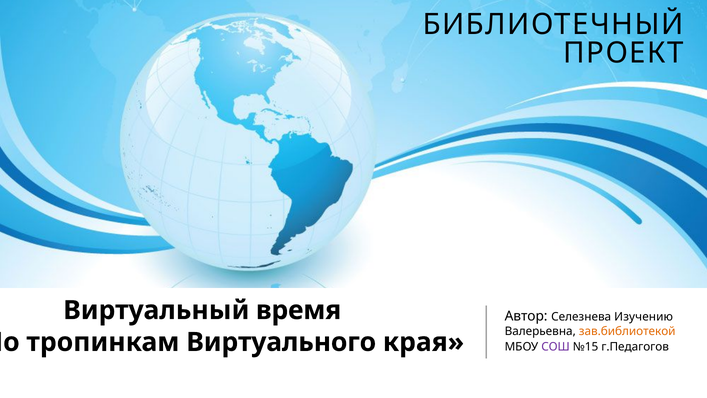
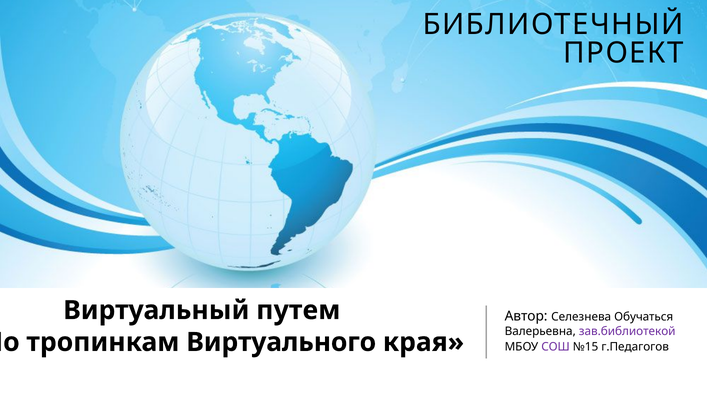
время: время -> путем
Изучению: Изучению -> Обучаться
зав.библиотекой colour: orange -> purple
